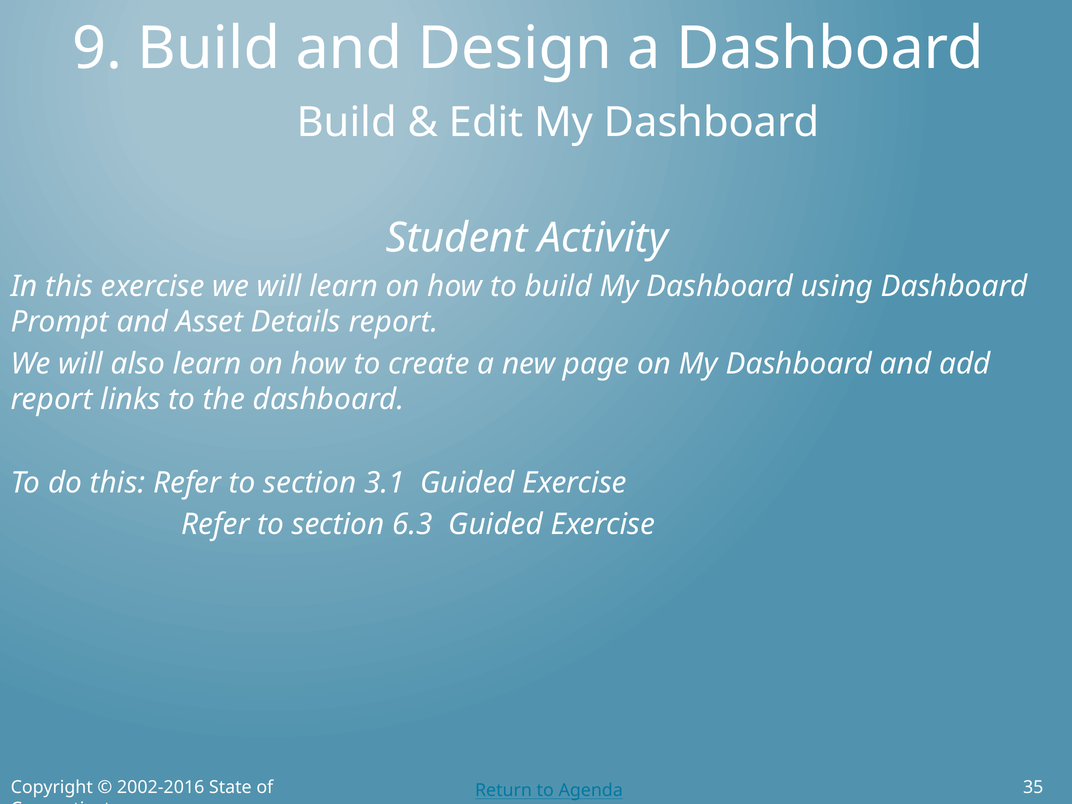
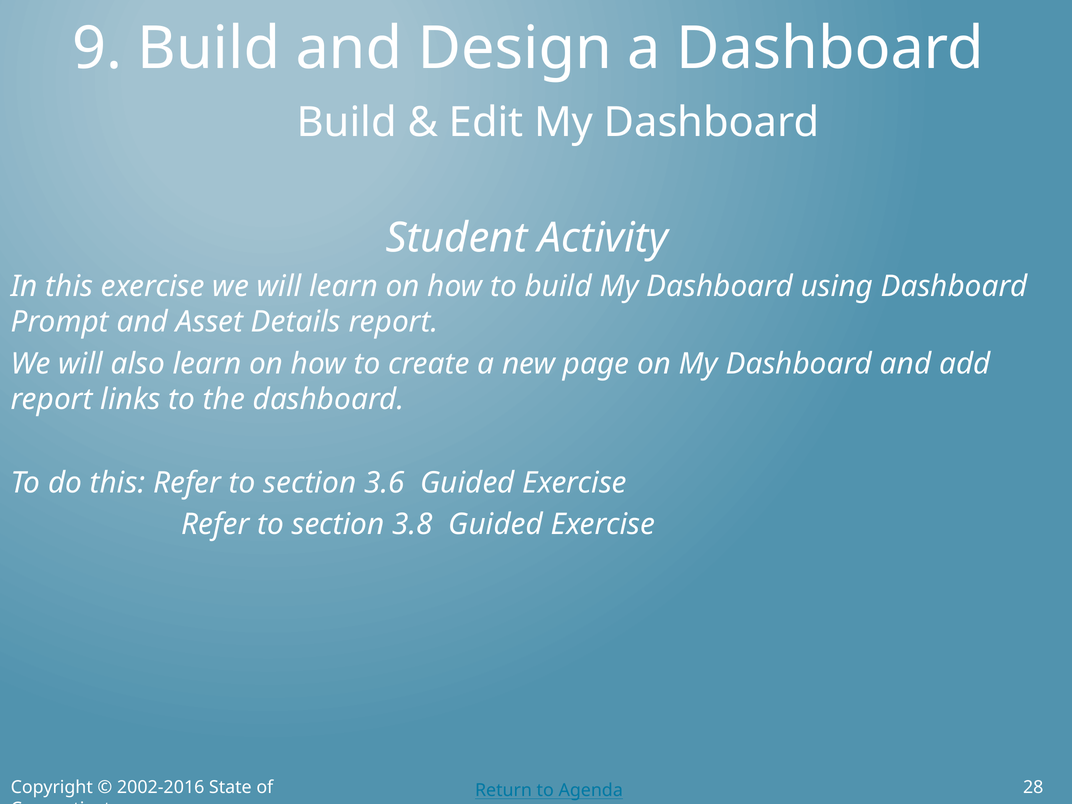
3.1: 3.1 -> 3.6
6.3: 6.3 -> 3.8
35: 35 -> 28
